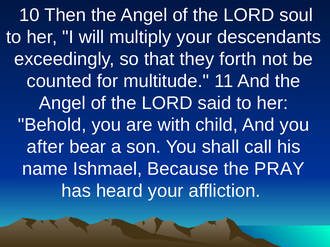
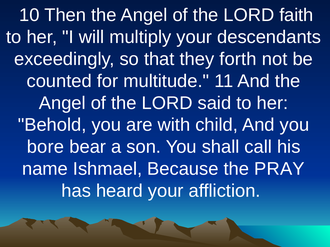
soul: soul -> faith
after: after -> bore
